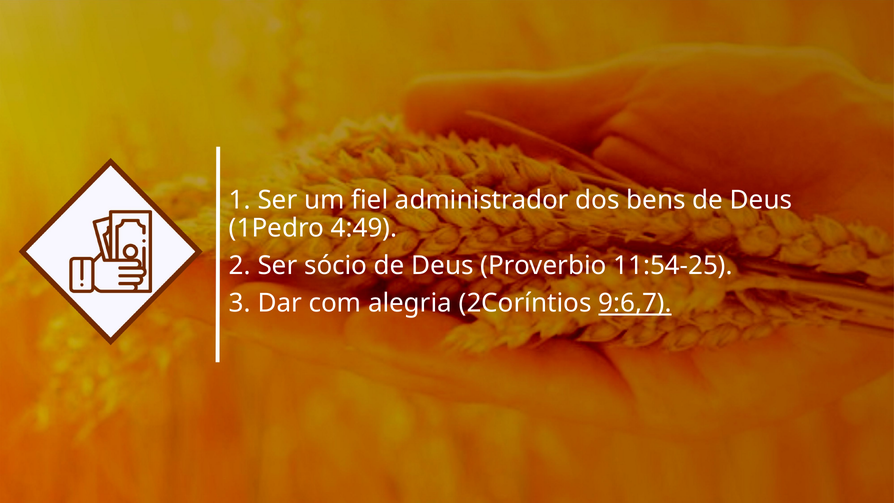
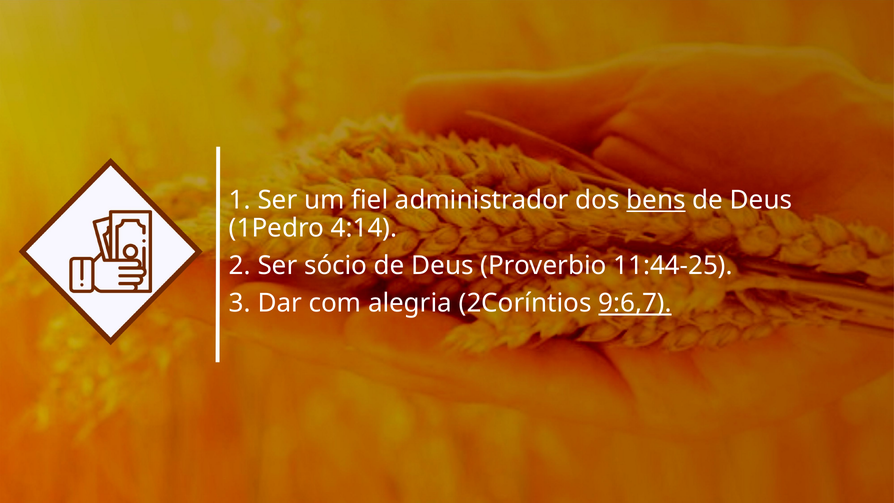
bens underline: none -> present
4:49: 4:49 -> 4:14
11:54-25: 11:54-25 -> 11:44-25
